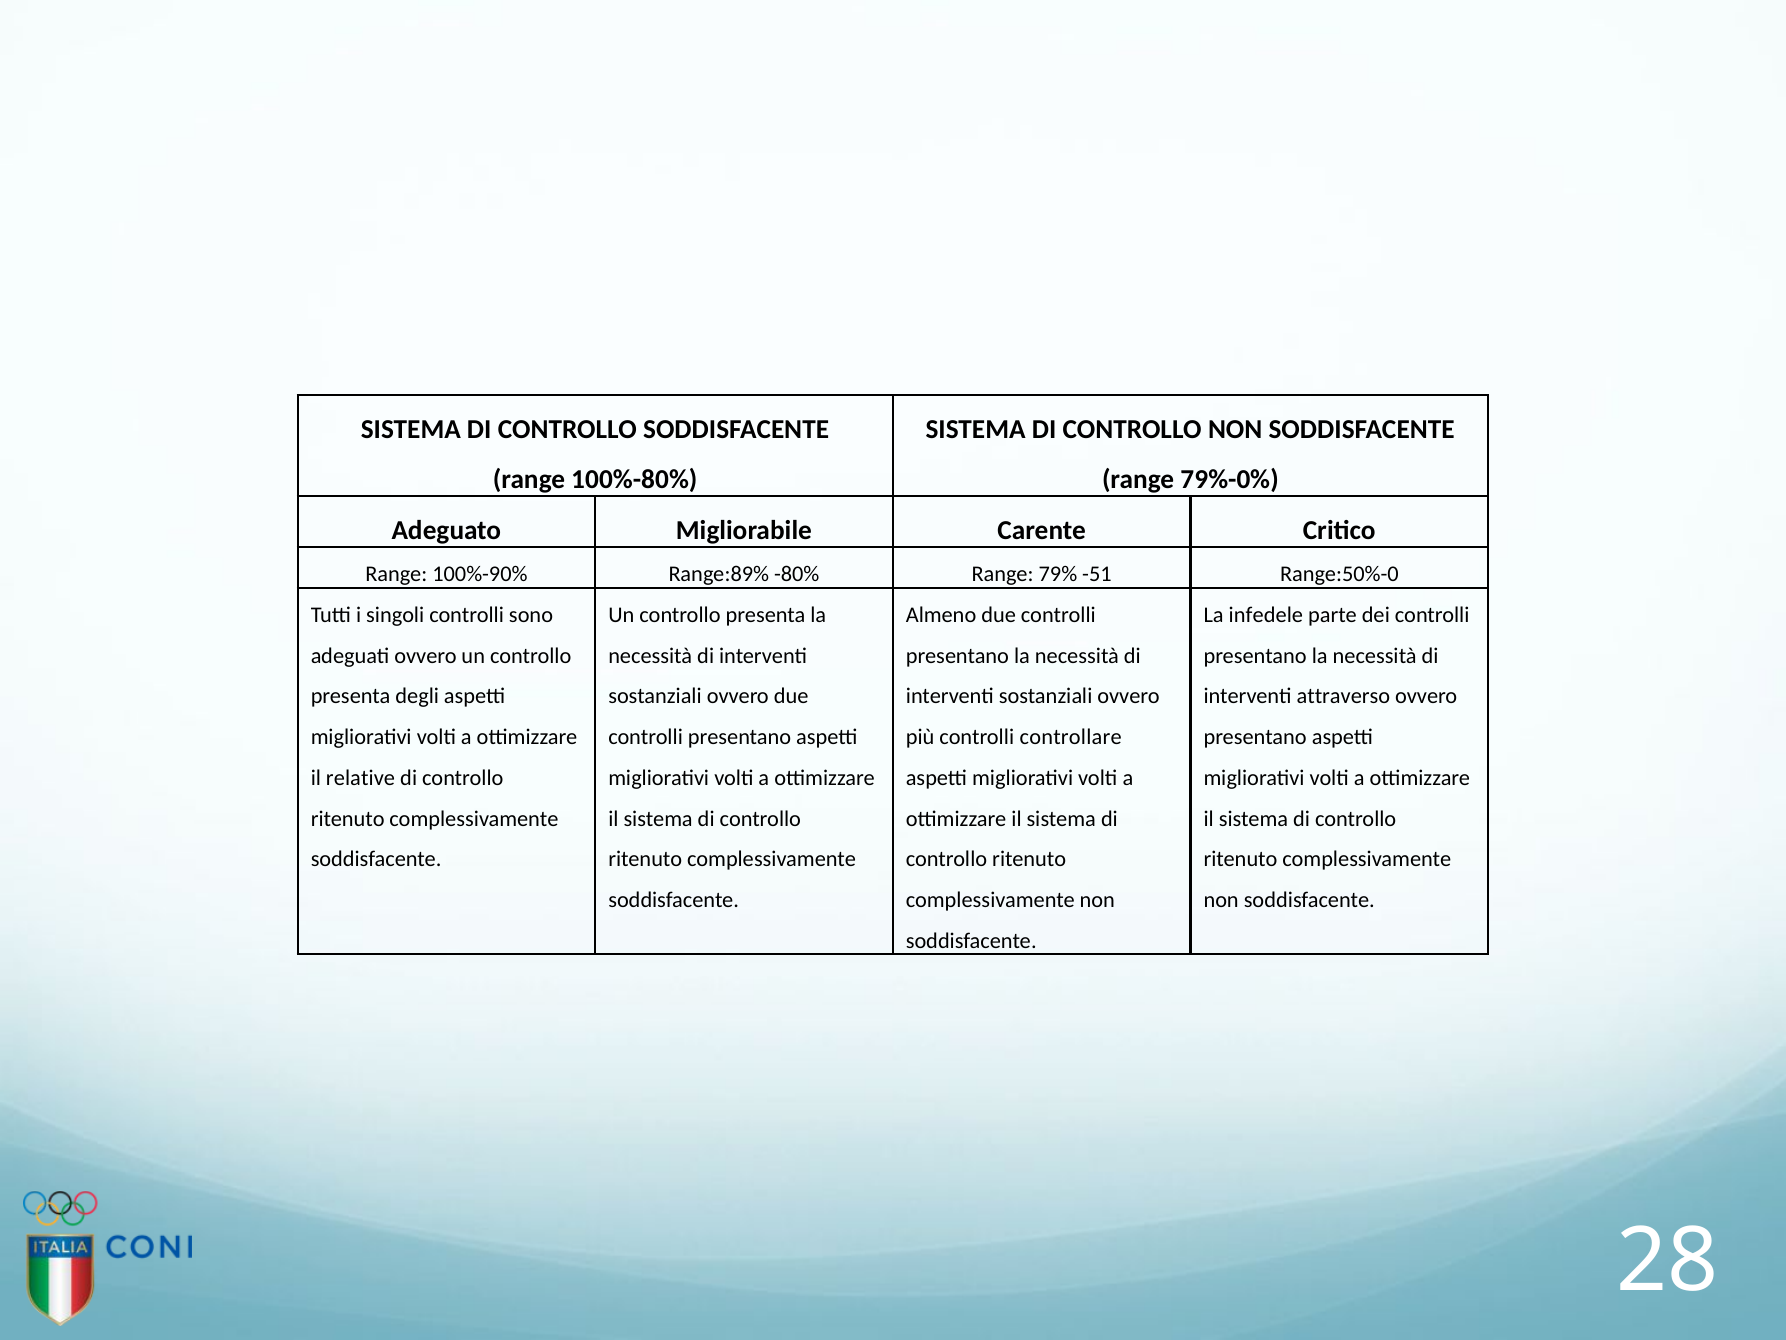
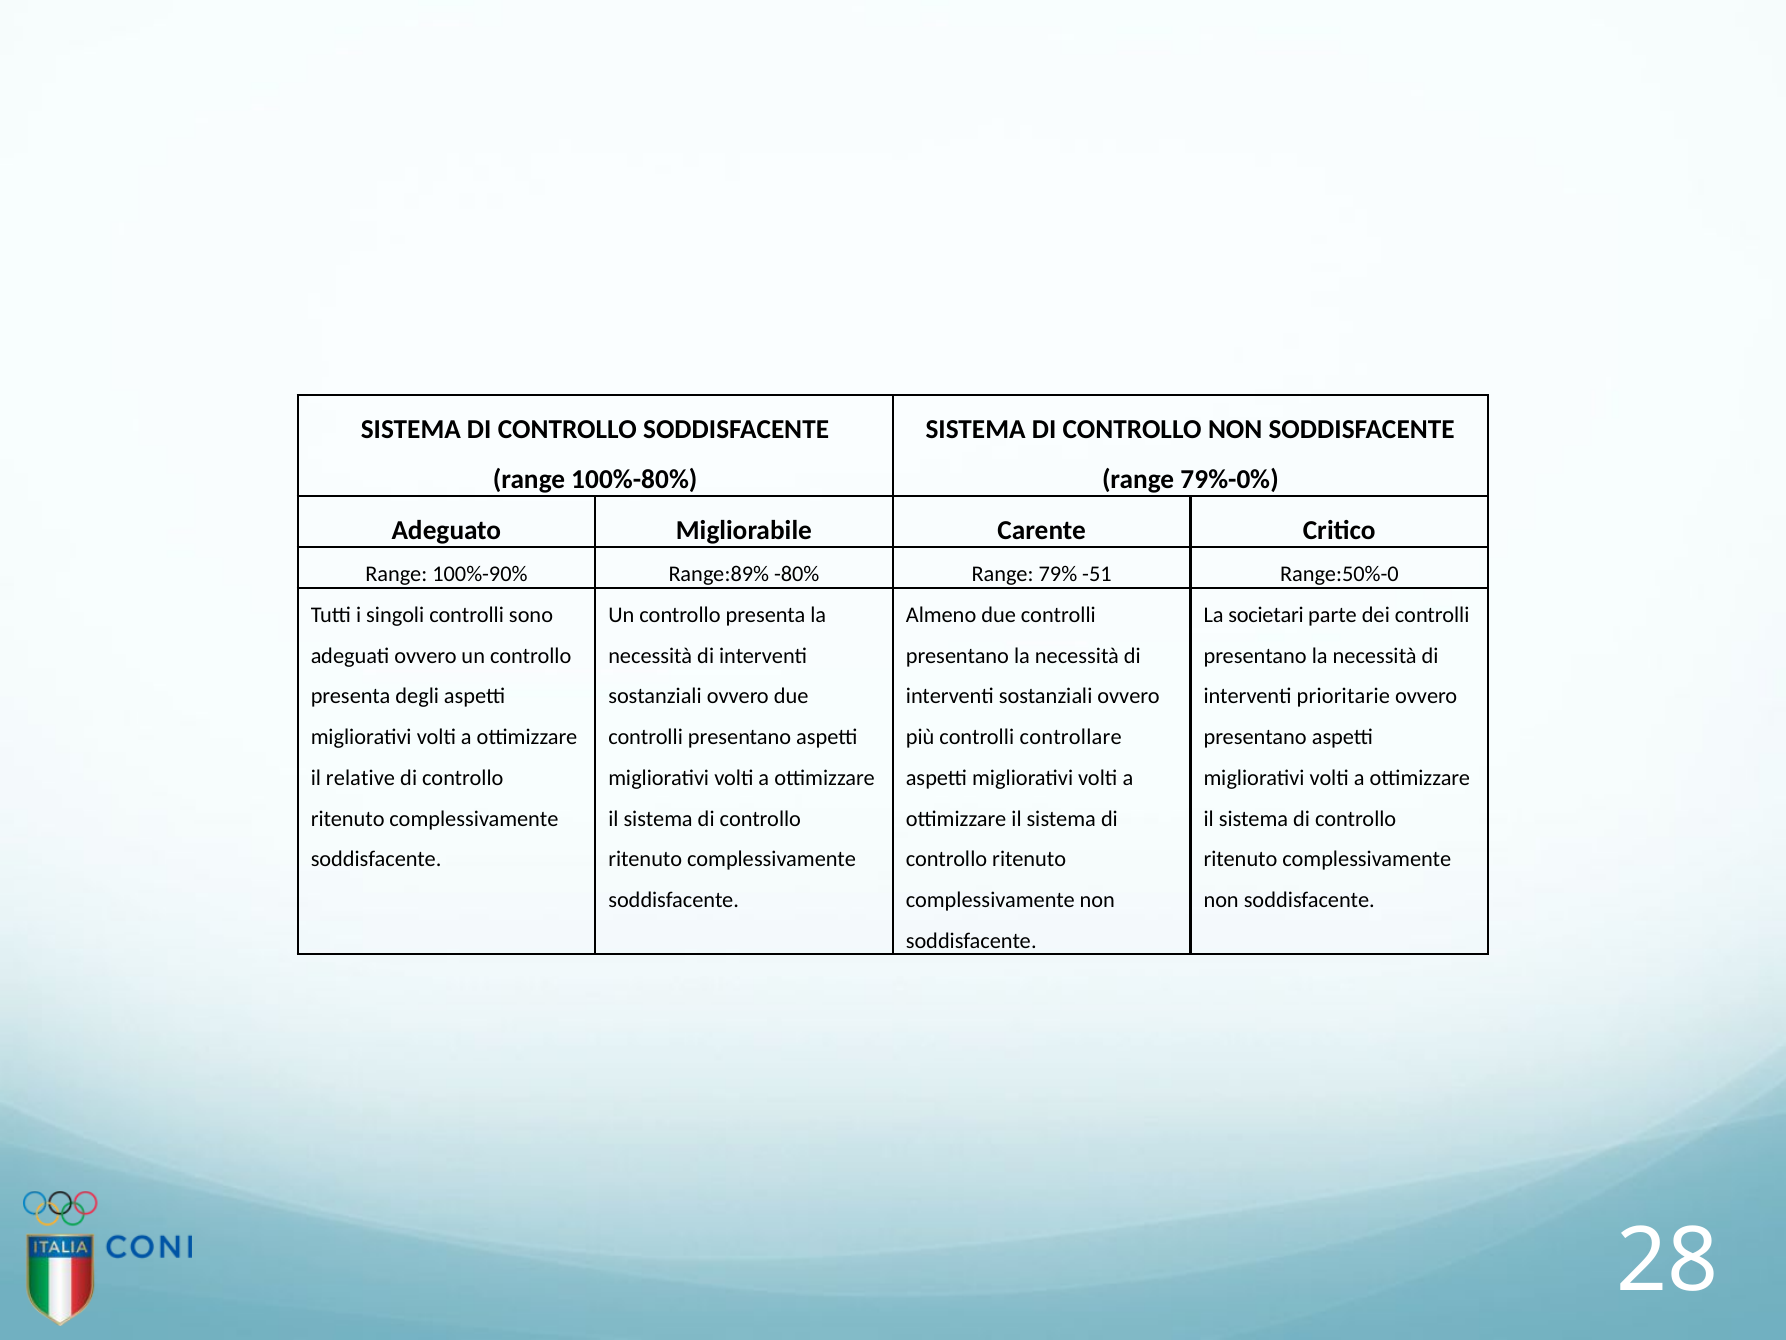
infedele: infedele -> societari
attraverso: attraverso -> prioritarie
